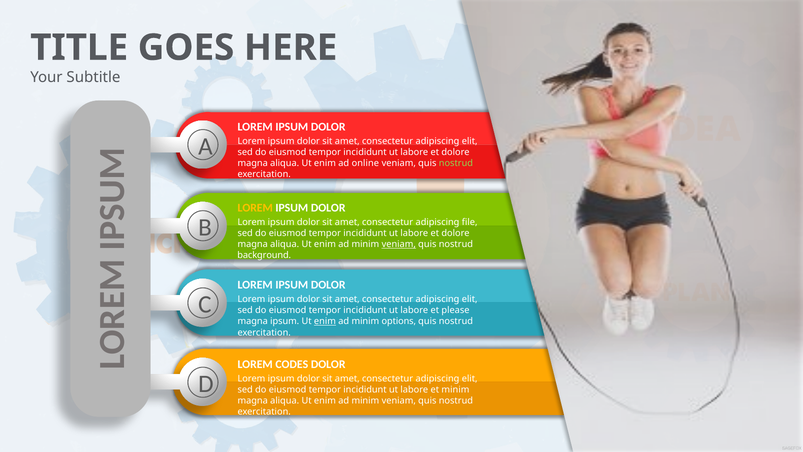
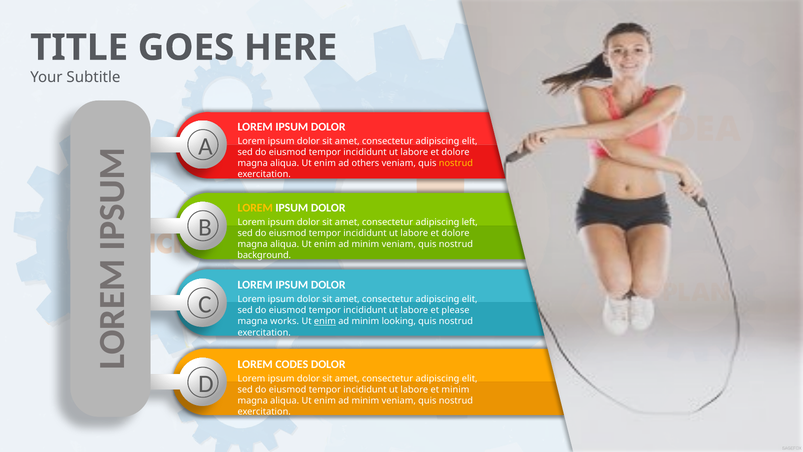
online: online -> others
nostrud at (456, 163) colour: light green -> yellow
file: file -> left
veniam at (399, 244) underline: present -> none
magna ipsum: ipsum -> works
options: options -> looking
